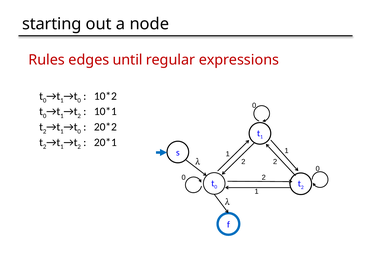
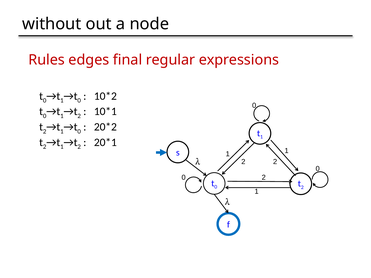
starting: starting -> without
until: until -> final
